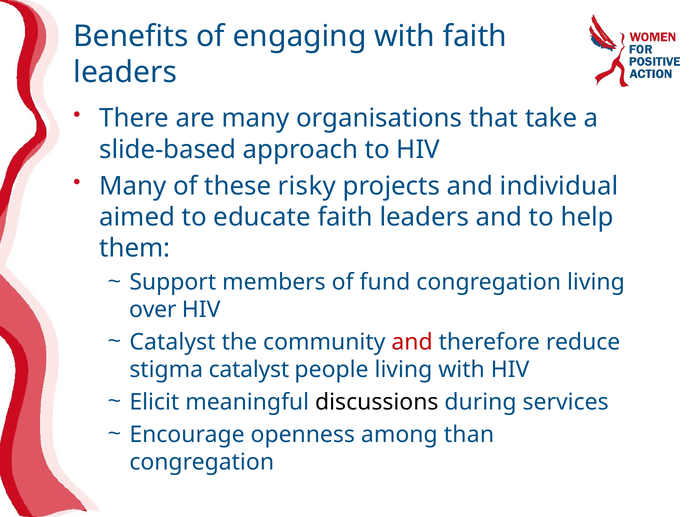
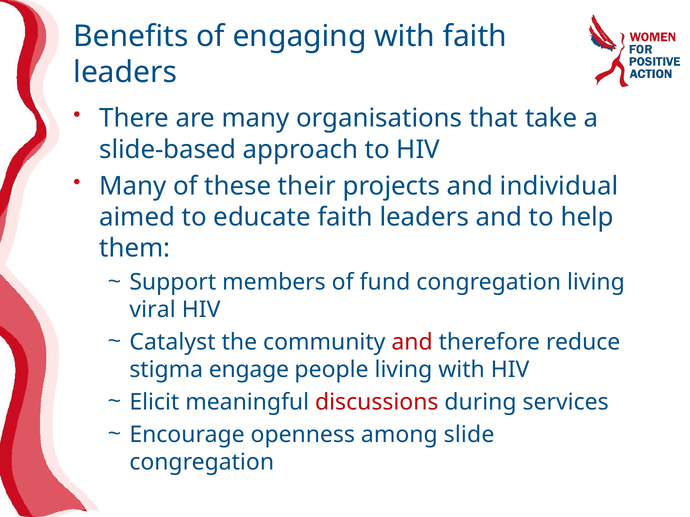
risky: risky -> their
over: over -> viral
stigma catalyst: catalyst -> engage
discussions colour: black -> red
than: than -> slide
